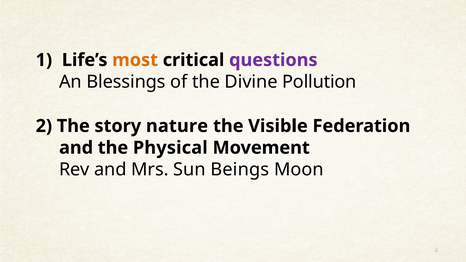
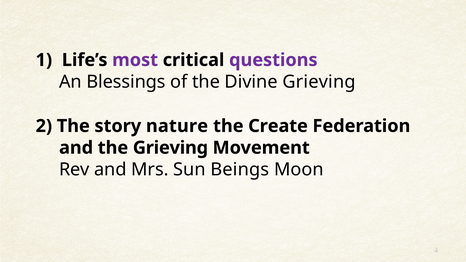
most colour: orange -> purple
Divine Pollution: Pollution -> Grieving
Visible: Visible -> Create
the Physical: Physical -> Grieving
